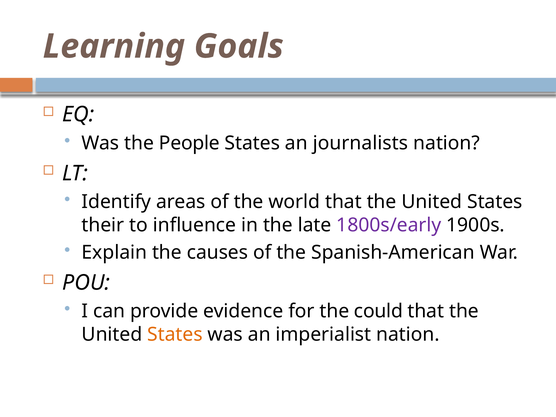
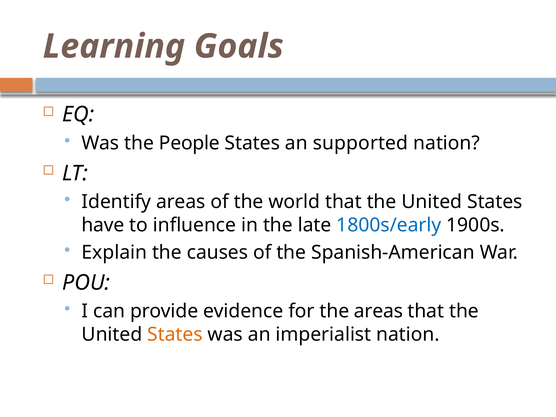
journalists: journalists -> supported
their: their -> have
1800s/early colour: purple -> blue
the could: could -> areas
